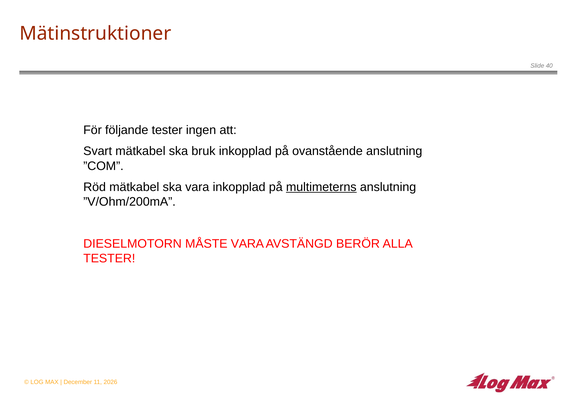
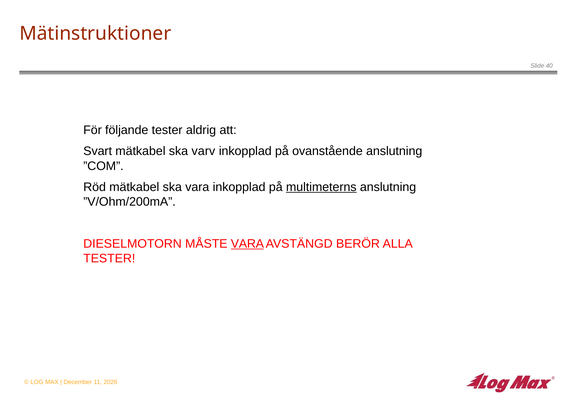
ingen: ingen -> aldrig
bruk: bruk -> varv
VARA at (247, 244) underline: none -> present
